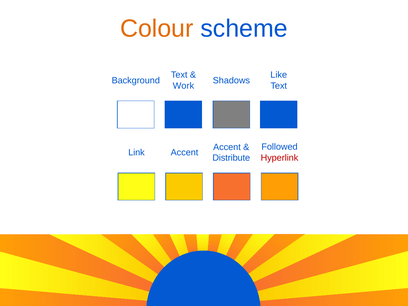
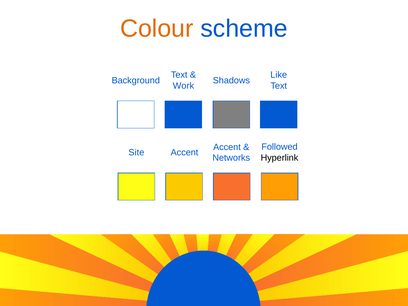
Link: Link -> Site
Hyperlink colour: red -> black
Distribute: Distribute -> Networks
